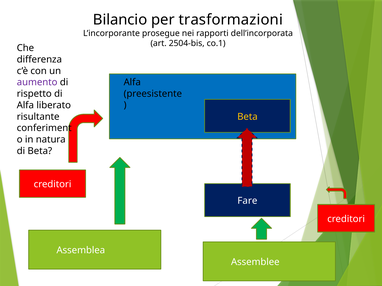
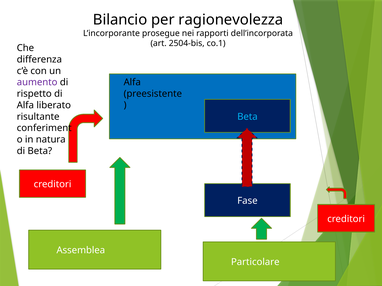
trasformazioni: trasformazioni -> ragionevolezza
Beta at (247, 117) colour: yellow -> light blue
Fare: Fare -> Fase
Assemblee: Assemblee -> Particolare
